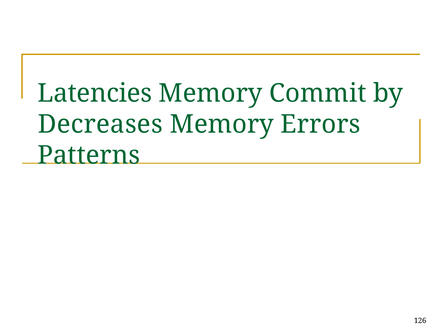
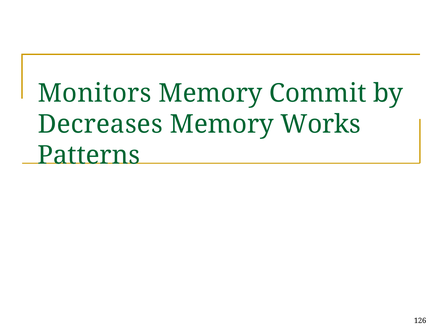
Latencies: Latencies -> Monitors
Errors: Errors -> Works
